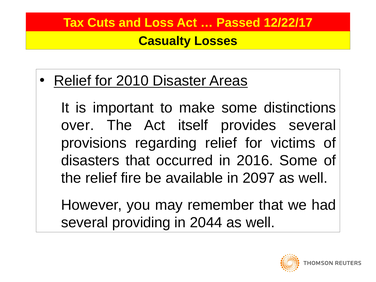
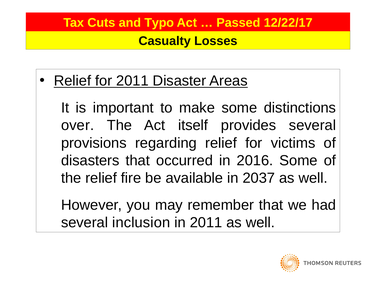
Loss: Loss -> Typo
for 2010: 2010 -> 2011
2097: 2097 -> 2037
providing: providing -> inclusion
in 2044: 2044 -> 2011
